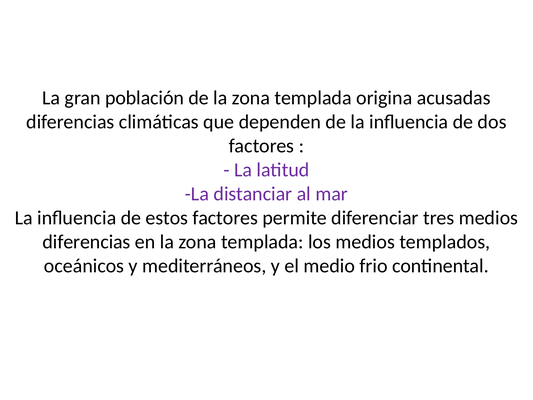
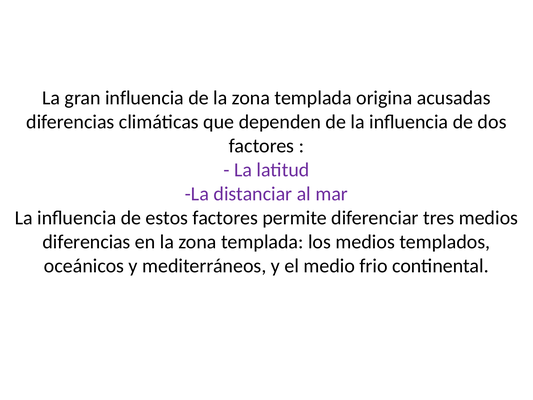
gran población: población -> influencia
